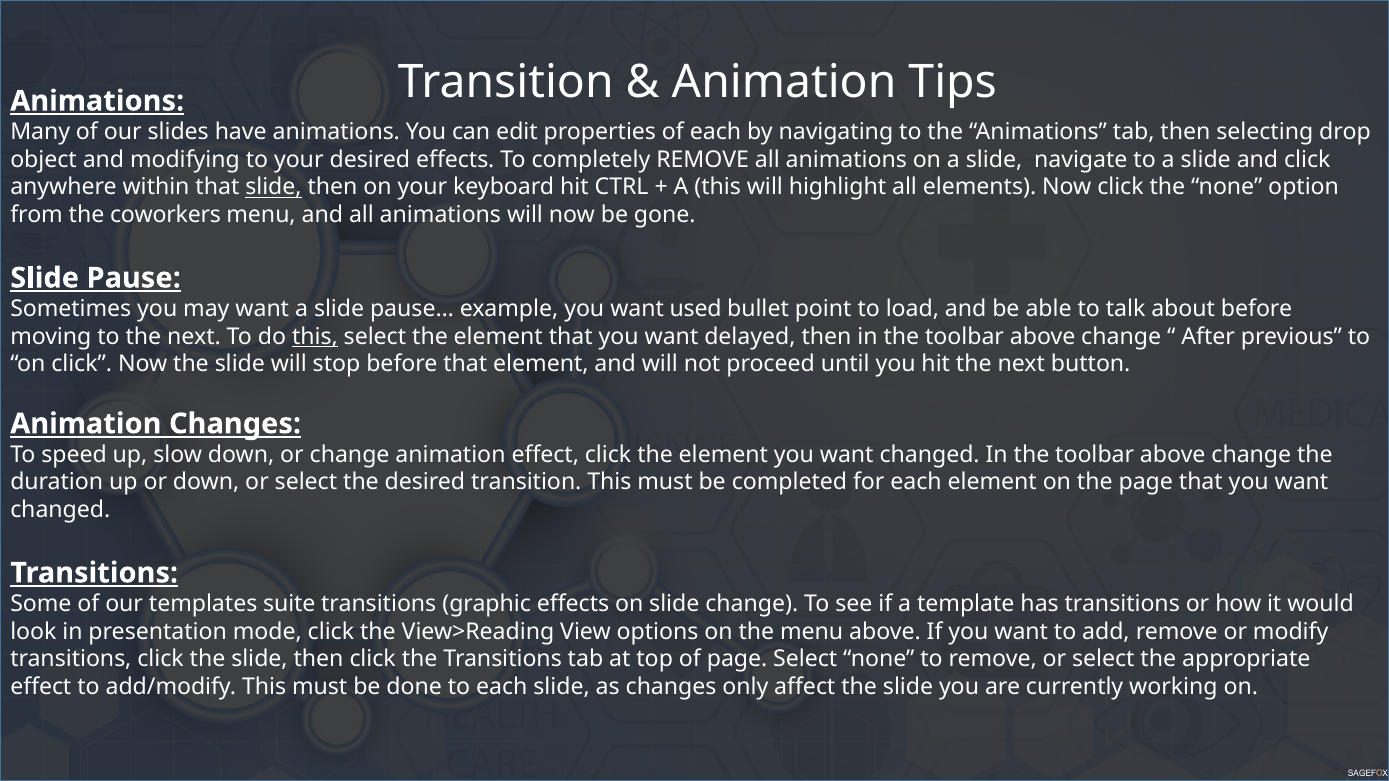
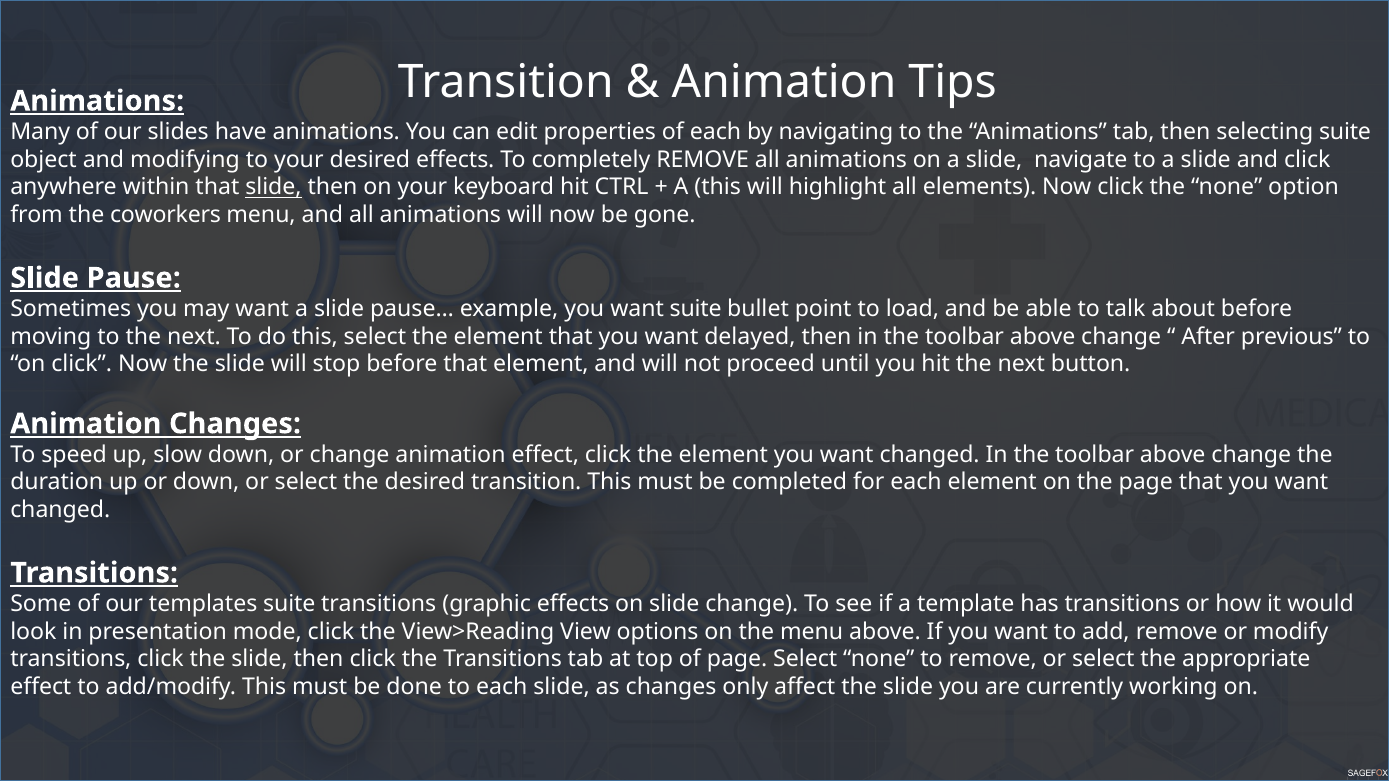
selecting drop: drop -> suite
want used: used -> suite
this at (315, 337) underline: present -> none
